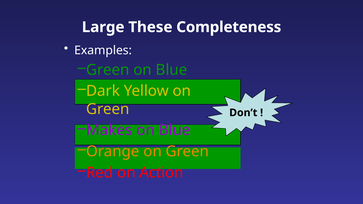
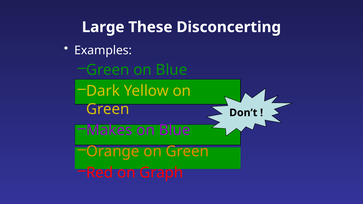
Completeness: Completeness -> Disconcerting
Action: Action -> Graph
